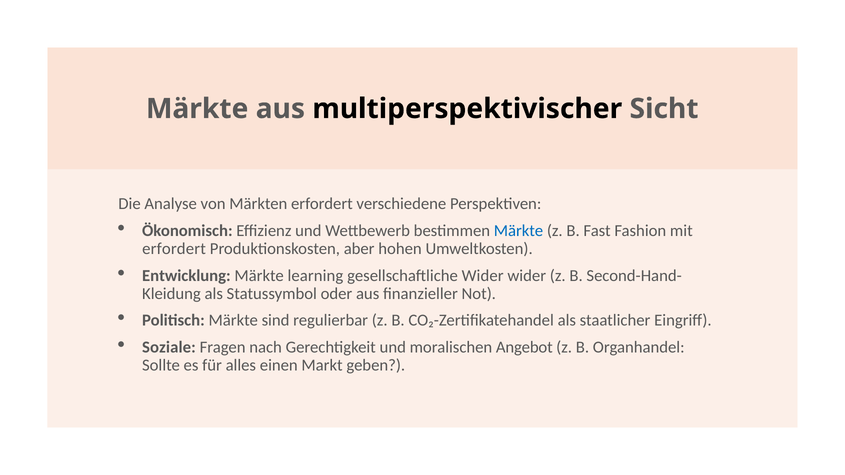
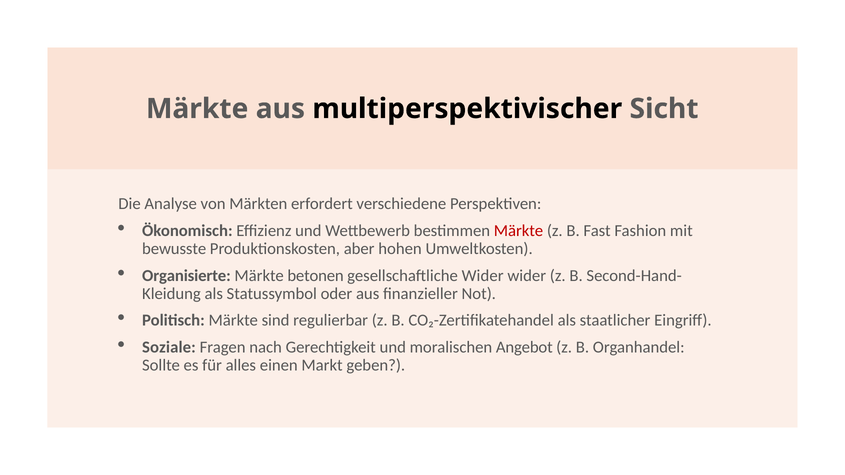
Märkte at (518, 231) colour: blue -> red
erfordert at (174, 249): erfordert -> bewusste
Entwicklung: Entwicklung -> Organisierte
learning: learning -> betonen
